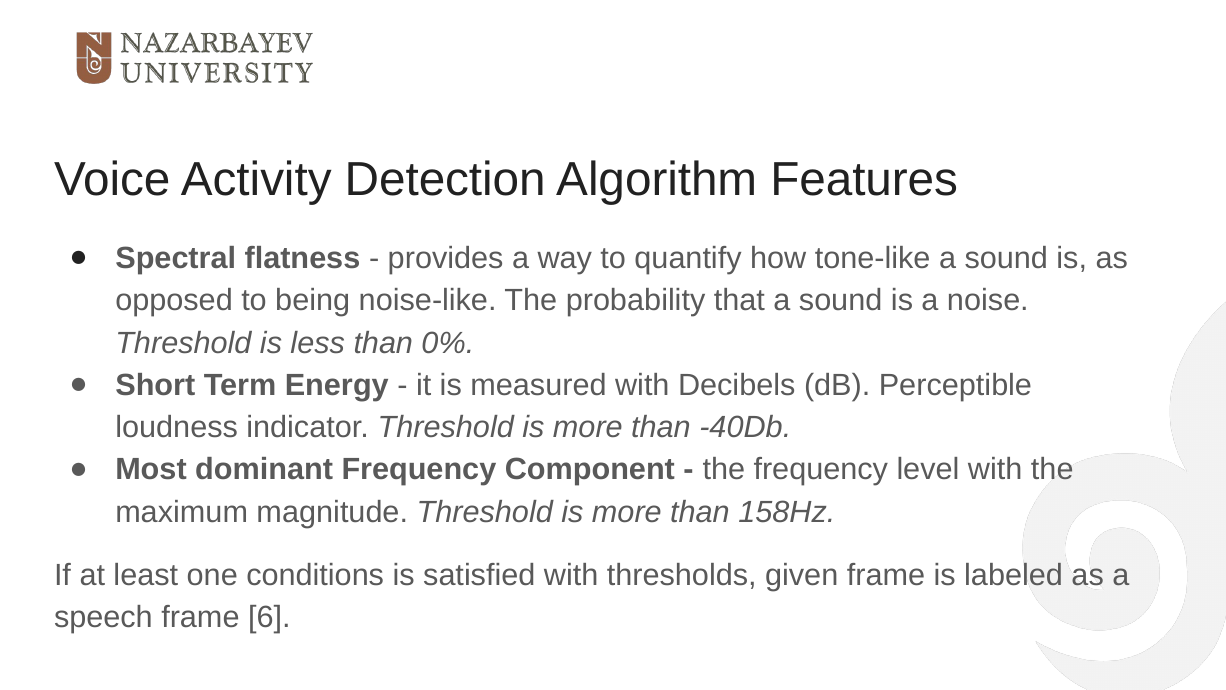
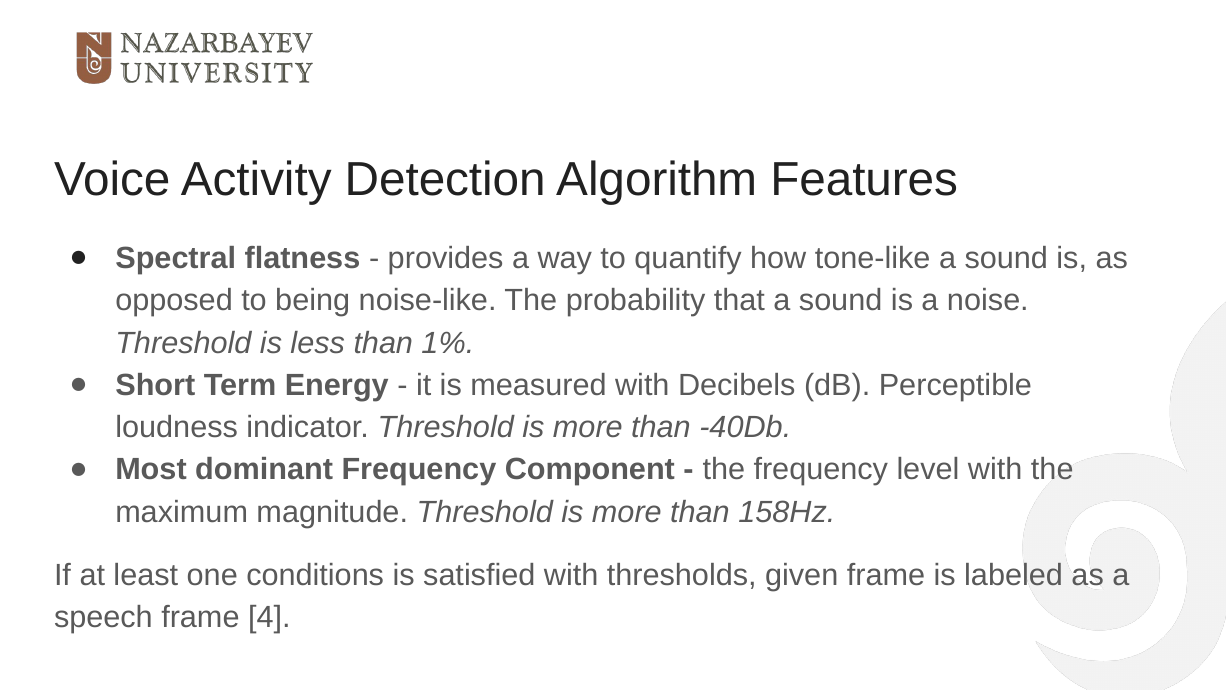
0%: 0% -> 1%
6: 6 -> 4
